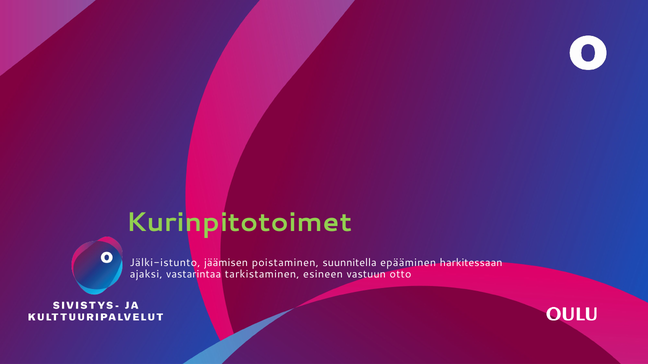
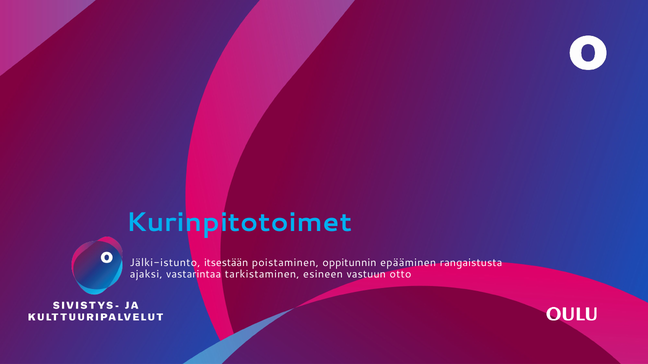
Kurinpitotoimet colour: light green -> light blue
jäämisen: jäämisen -> itsestään
suunnitella: suunnitella -> oppitunnin
harkitessaan: harkitessaan -> rangaistusta
